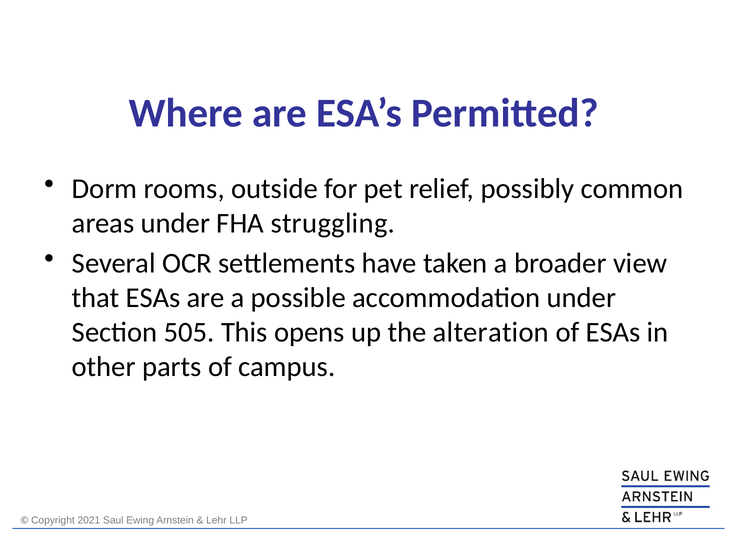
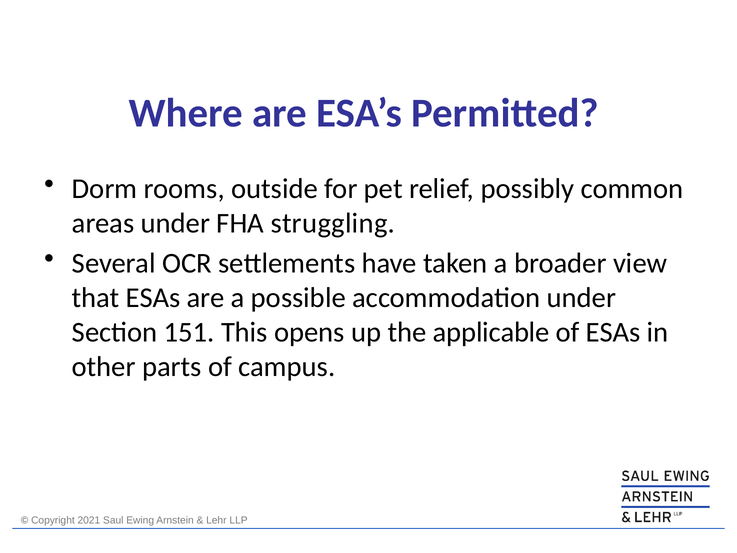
505: 505 -> 151
alteration: alteration -> applicable
